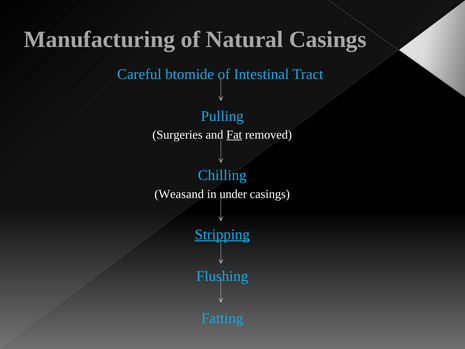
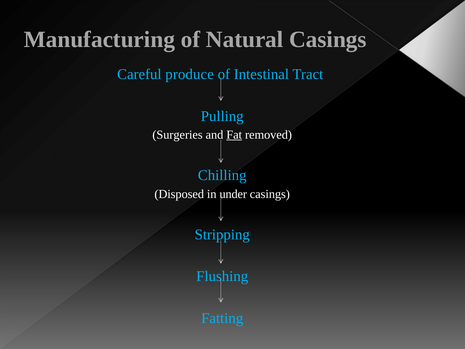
btomide: btomide -> produce
Weasand: Weasand -> Disposed
Stripping underline: present -> none
